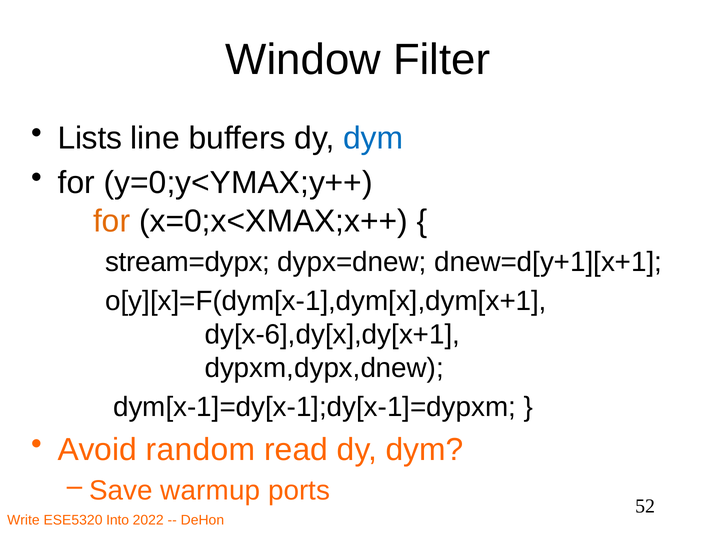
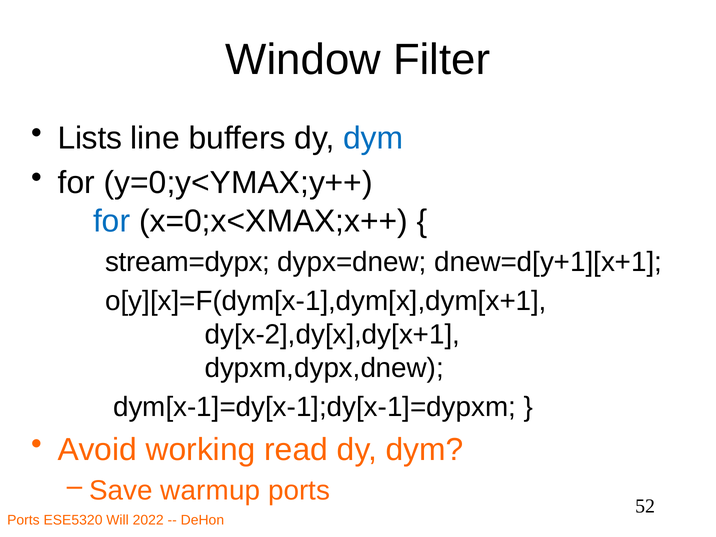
for at (112, 221) colour: orange -> blue
dy[x-6],dy[x],dy[x+1: dy[x-6],dy[x],dy[x+1 -> dy[x-2],dy[x],dy[x+1
random: random -> working
Write at (23, 520): Write -> Ports
Into: Into -> Will
